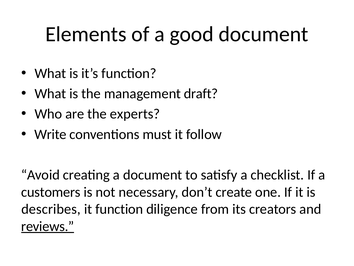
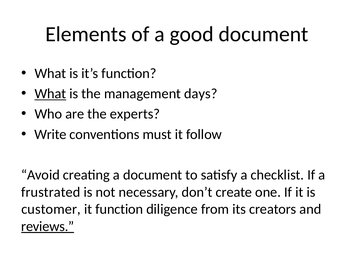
What at (50, 94) underline: none -> present
draft: draft -> days
customers: customers -> frustrated
describes: describes -> customer
